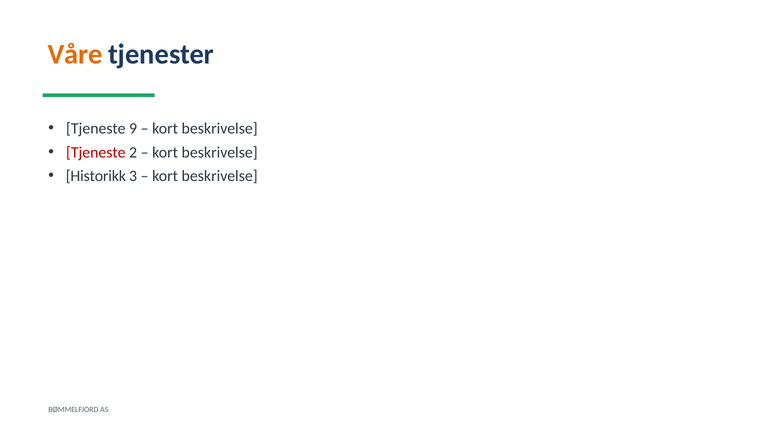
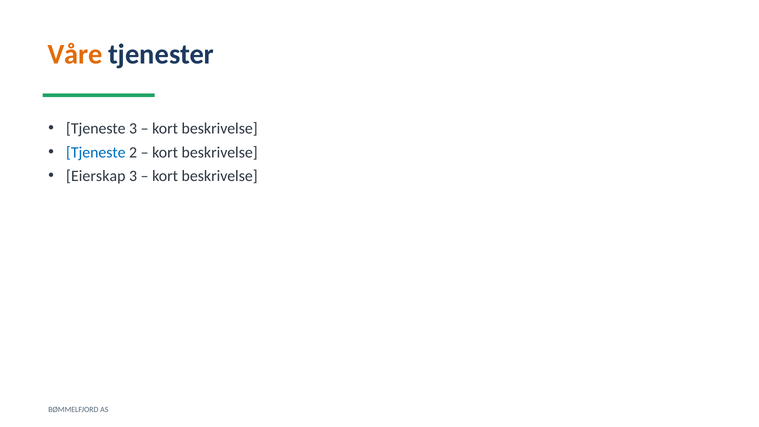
Tjeneste 9: 9 -> 3
Tjeneste at (96, 152) colour: red -> blue
Historikk: Historikk -> Eierskap
